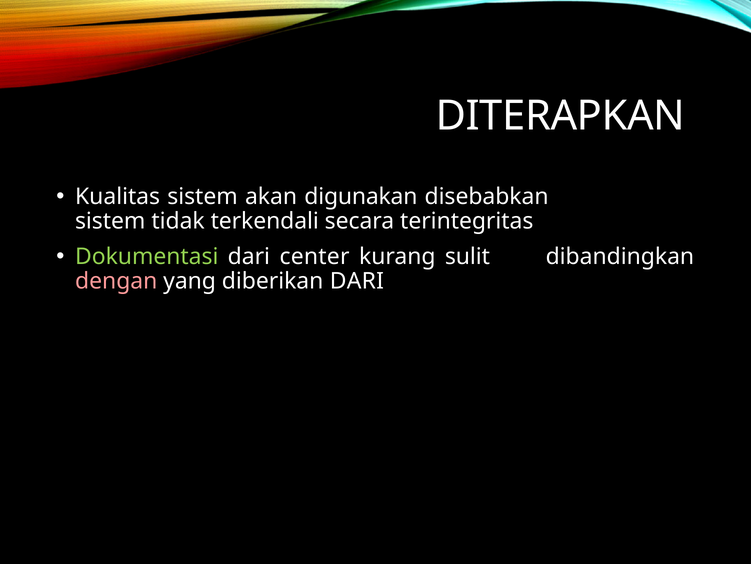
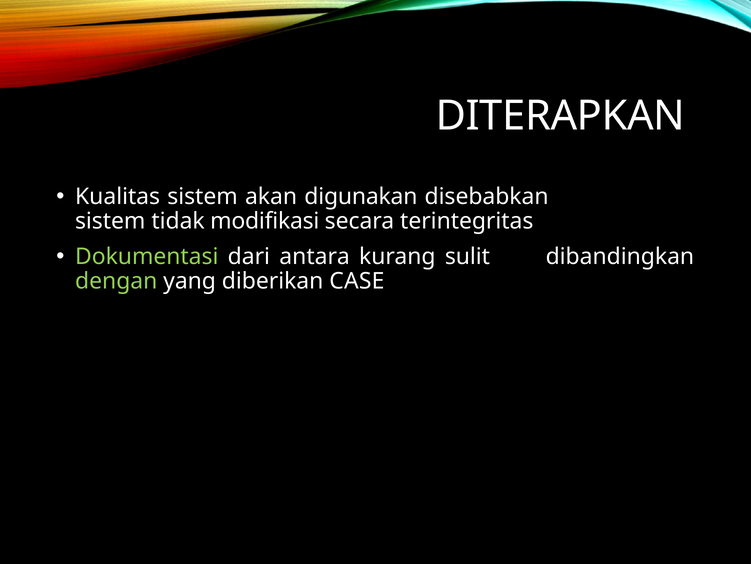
terkendali: terkendali -> modifikasi
center: center -> antara
dengan colour: pink -> light green
diberikan DARI: DARI -> CASE
